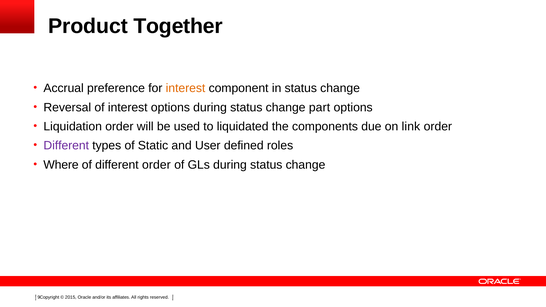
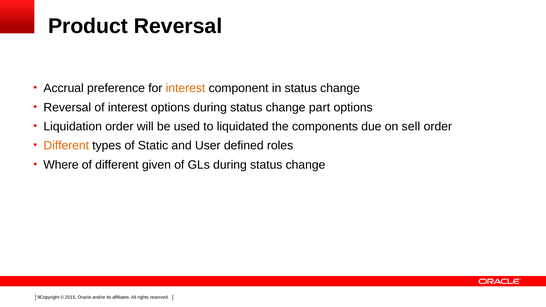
Product Together: Together -> Reversal
link: link -> sell
Different at (66, 146) colour: purple -> orange
different order: order -> given
